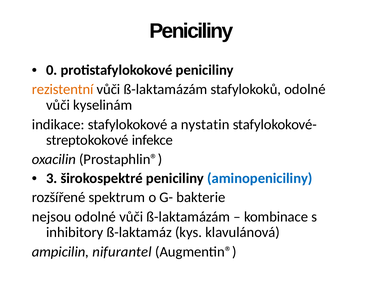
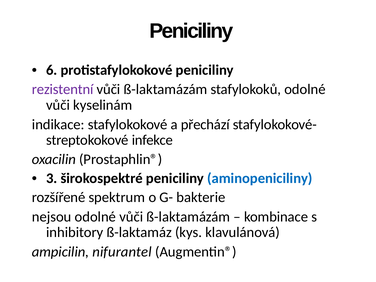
0: 0 -> 6
rezistentní colour: orange -> purple
nystatin: nystatin -> přechází
